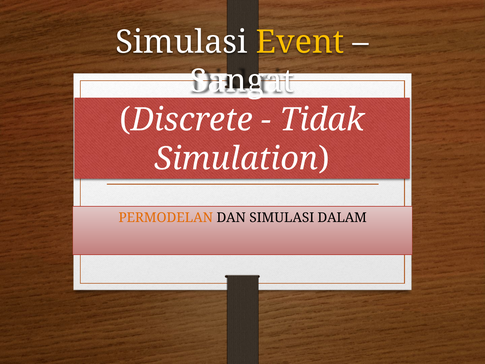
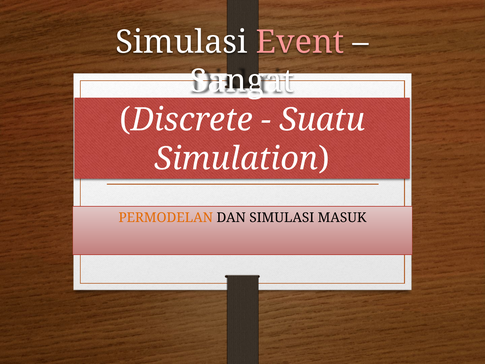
Event colour: yellow -> pink
Tidak: Tidak -> Suatu
DALAM: DALAM -> MASUK
